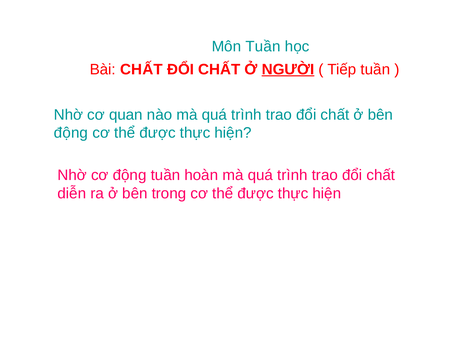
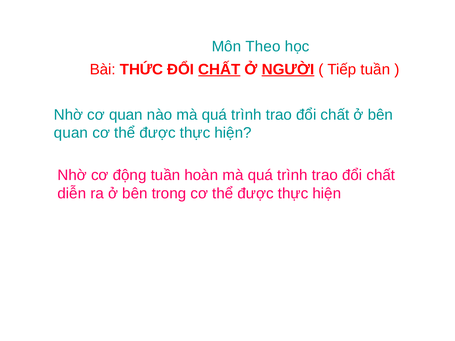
Môn Tuần: Tuần -> Theo
Bài CHẤT: CHẤT -> THỨC
CHẤT at (219, 69) underline: none -> present
động at (71, 133): động -> quan
